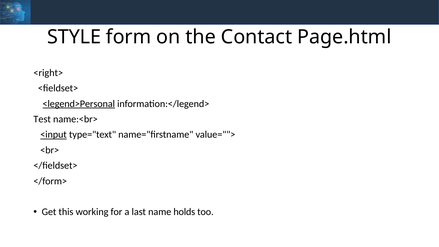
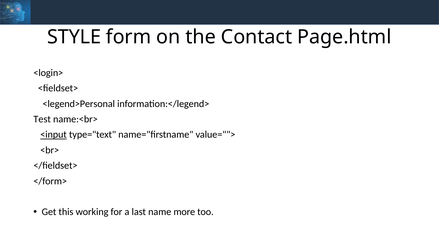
<right>: <right> -> <login>
<legend>Personal underline: present -> none
holds: holds -> more
